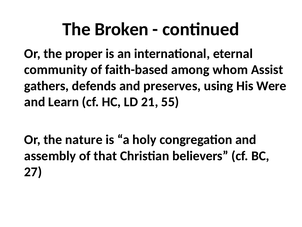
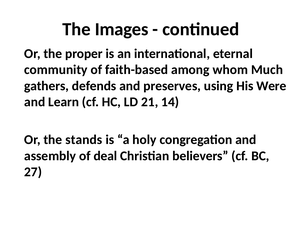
Broken: Broken -> Images
Assist: Assist -> Much
55: 55 -> 14
nature: nature -> stands
that: that -> deal
